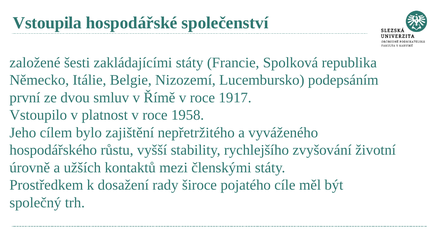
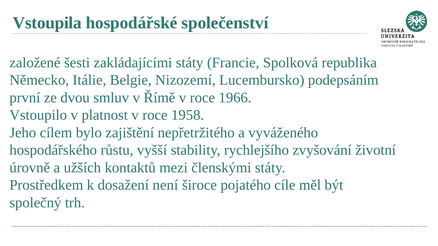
1917: 1917 -> 1966
rady: rady -> není
